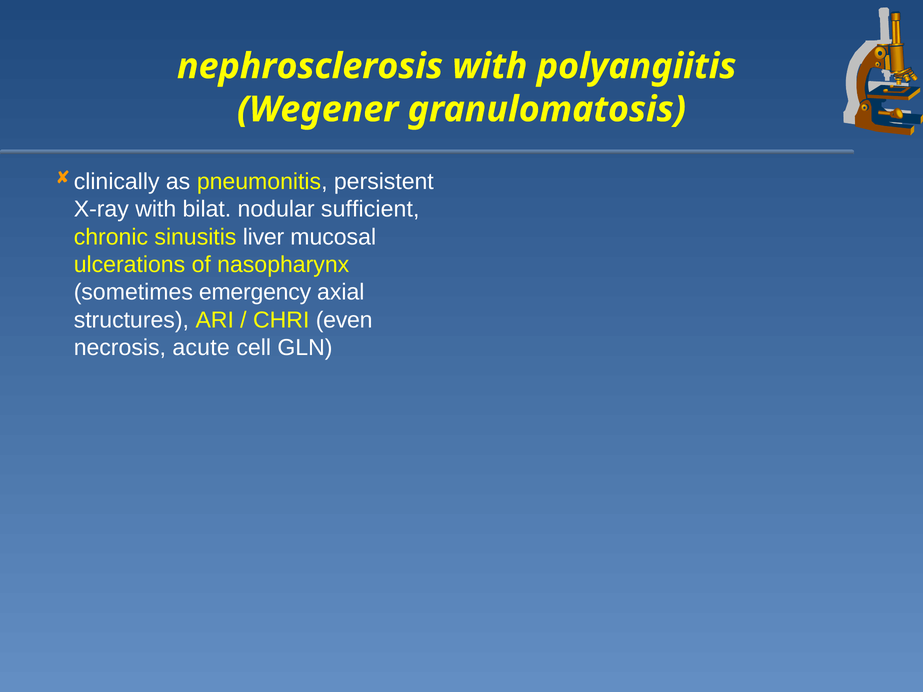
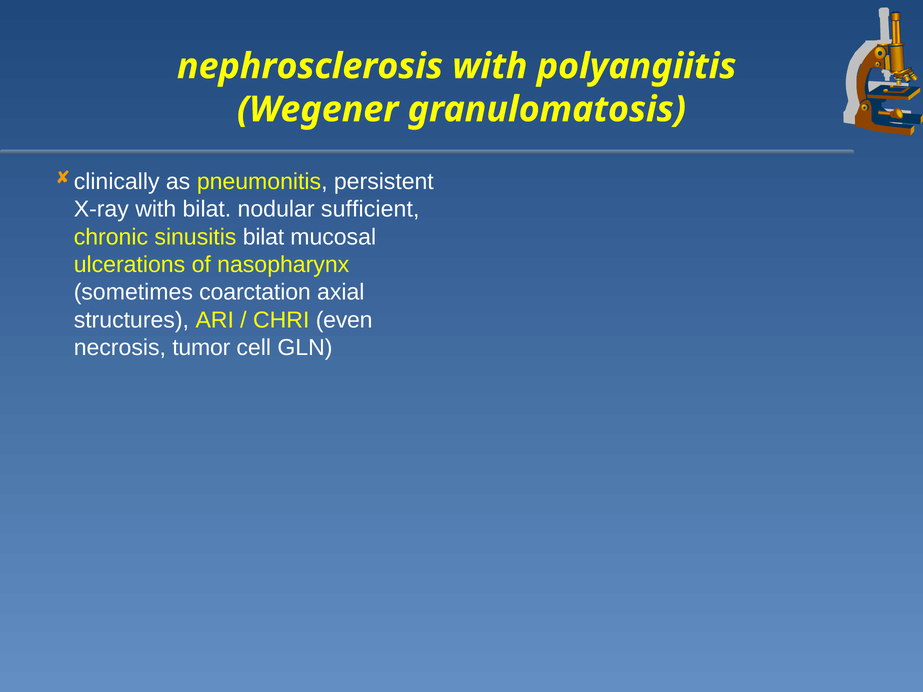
sinusitis liver: liver -> bilat
emergency: emergency -> coarctation
acute: acute -> tumor
